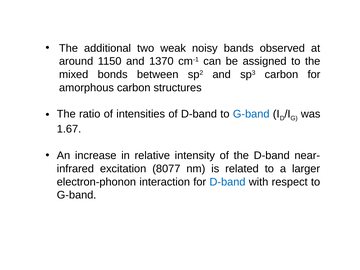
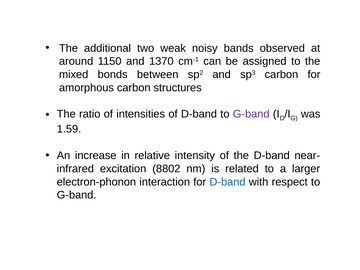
G-band at (251, 114) colour: blue -> purple
1.67: 1.67 -> 1.59
8077: 8077 -> 8802
